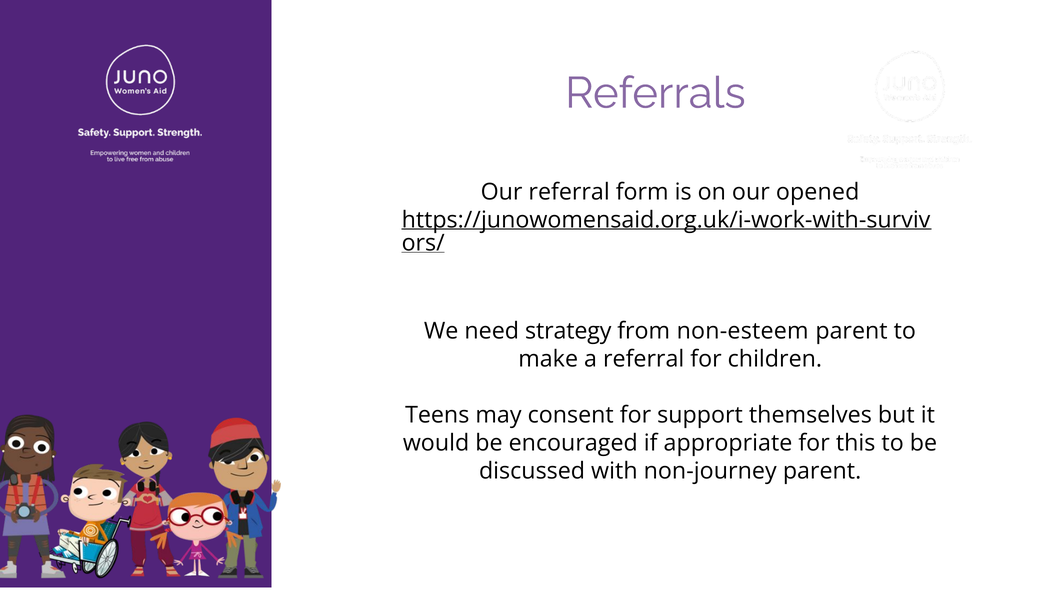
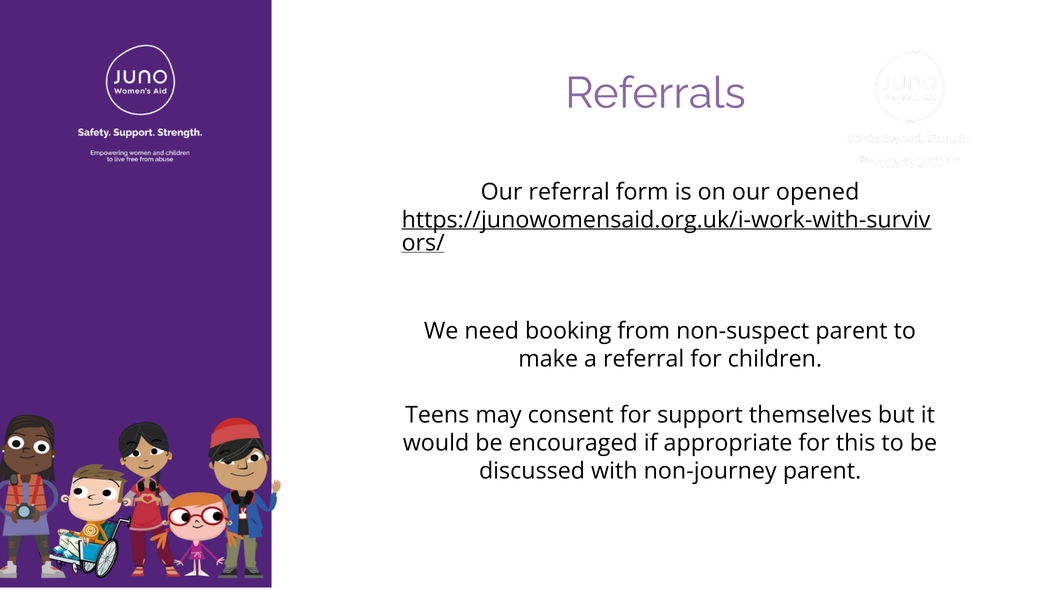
strategy: strategy -> booking
non-esteem: non-esteem -> non-suspect
